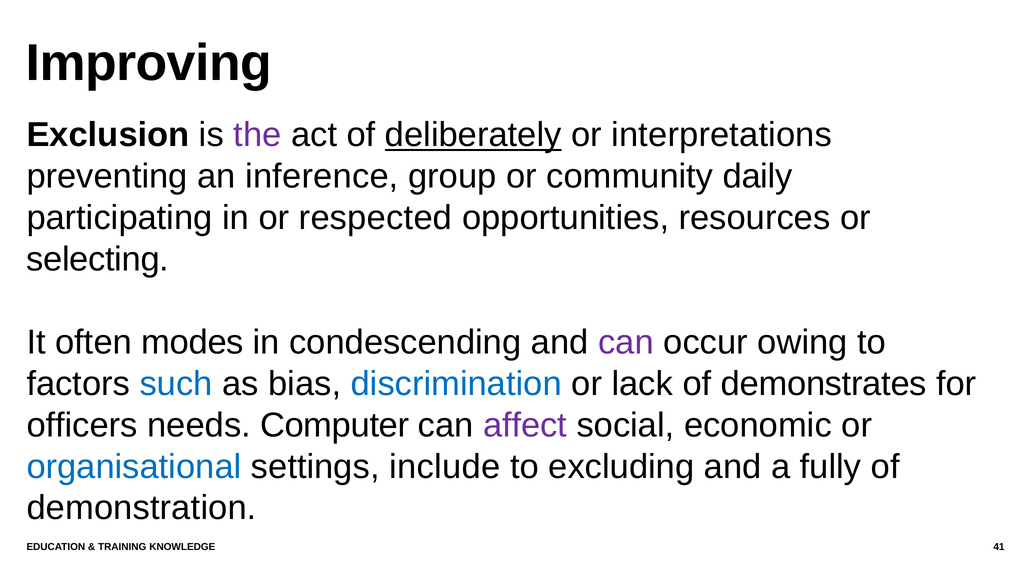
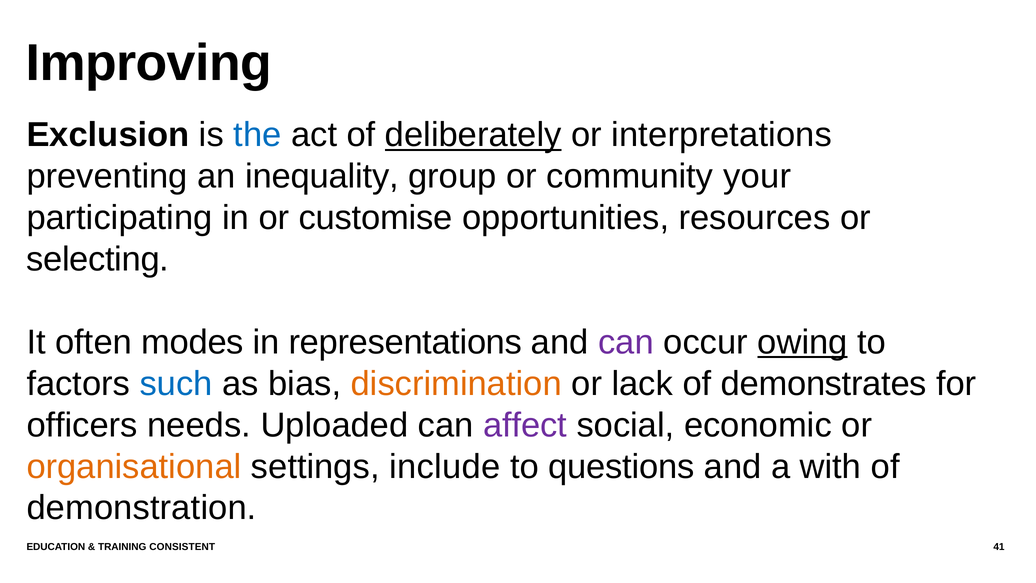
the colour: purple -> blue
inference: inference -> inequality
daily: daily -> your
respected: respected -> customise
condescending: condescending -> representations
owing underline: none -> present
discrimination colour: blue -> orange
Computer: Computer -> Uploaded
organisational colour: blue -> orange
excluding: excluding -> questions
fully: fully -> with
KNOWLEDGE: KNOWLEDGE -> CONSISTENT
